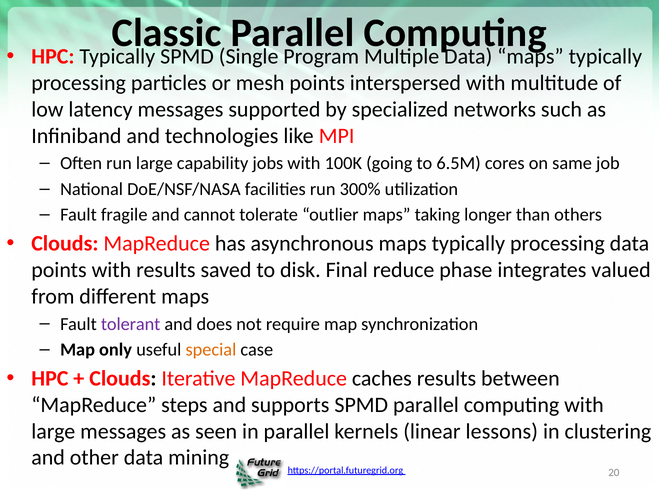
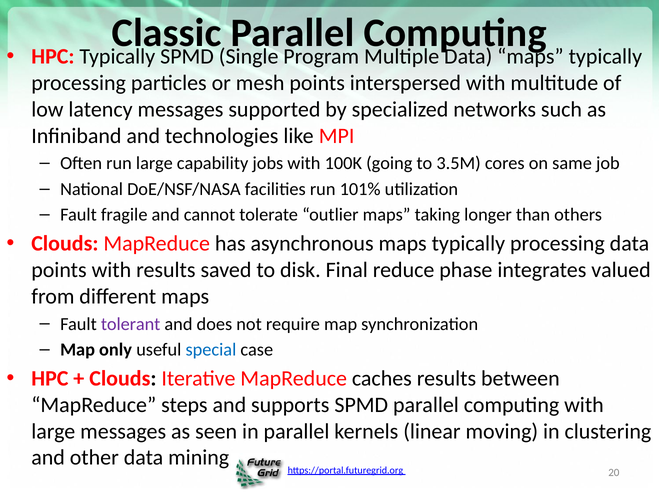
6.5M: 6.5M -> 3.5M
300%: 300% -> 101%
special colour: orange -> blue
lessons: lessons -> moving
